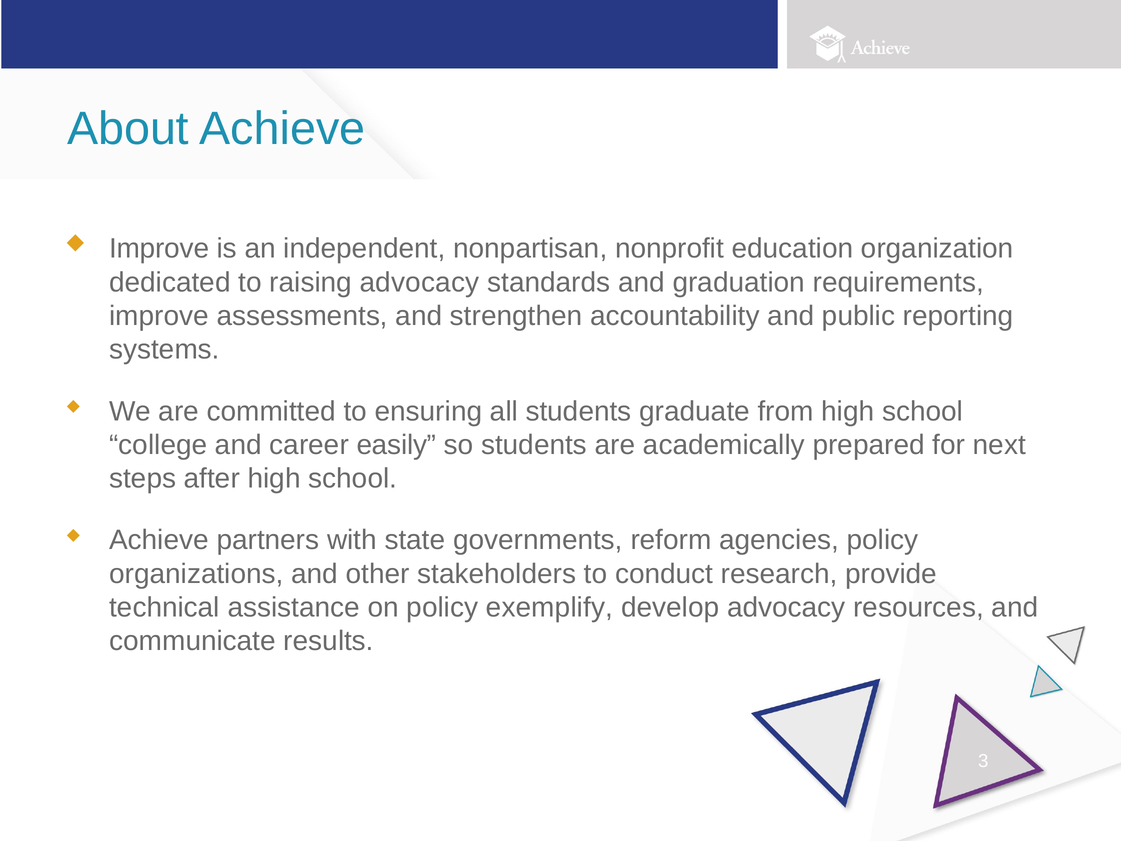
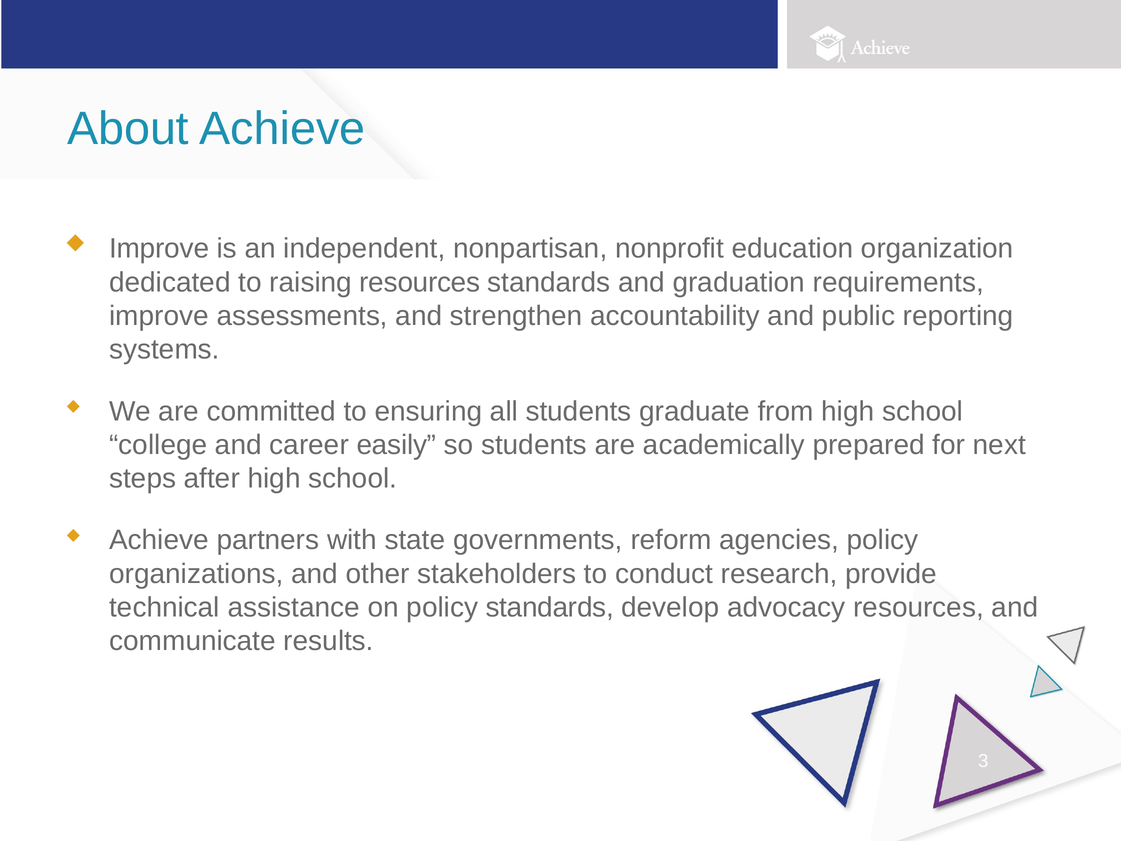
raising advocacy: advocacy -> resources
policy exemplify: exemplify -> standards
